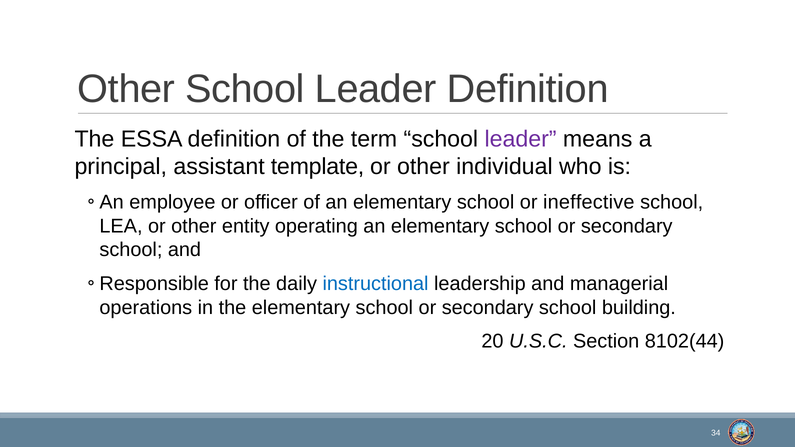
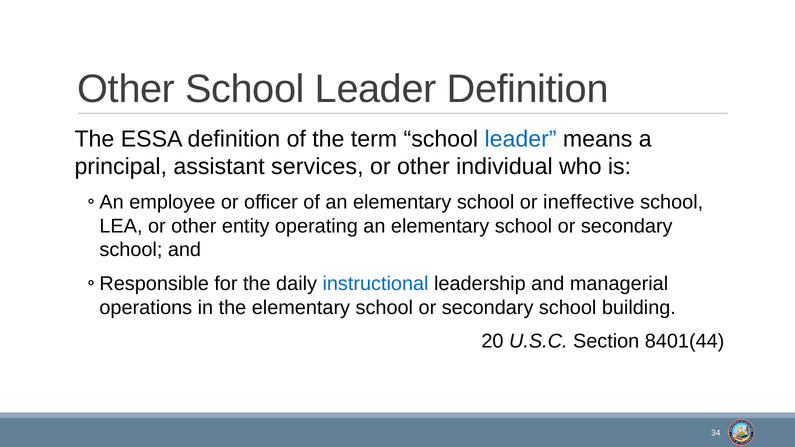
leader at (521, 139) colour: purple -> blue
template: template -> services
8102(44: 8102(44 -> 8401(44
